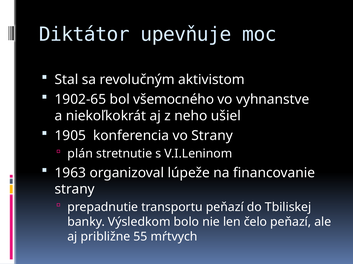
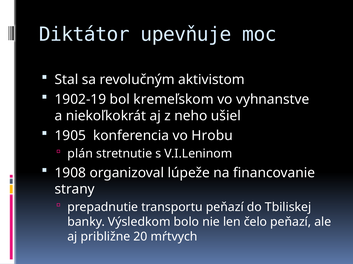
1902-65: 1902-65 -> 1902-19
všemocného: všemocného -> kremeľskom
vo Strany: Strany -> Hrobu
1963: 1963 -> 1908
55: 55 -> 20
